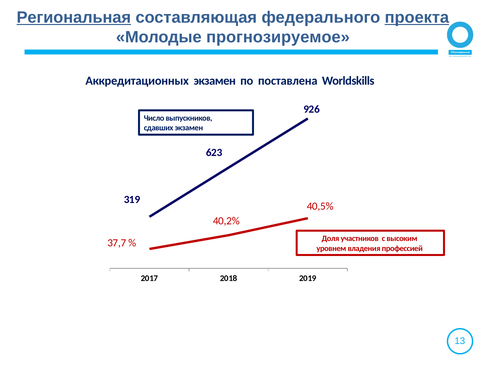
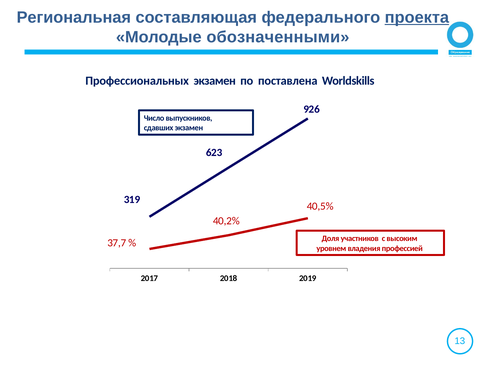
Региональная underline: present -> none
прогнозируемое: прогнозируемое -> обозначенными
Аккредитационных: Аккредитационных -> Профессиональных
